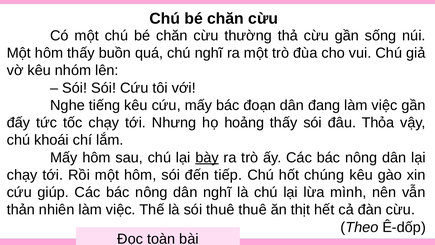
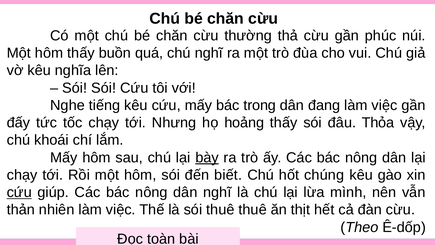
sống: sống -> phúc
kêu nhóm: nhóm -> nghĩa
đoạn: đoạn -> trong
tiếp: tiếp -> biết
cứu at (19, 192) underline: none -> present
